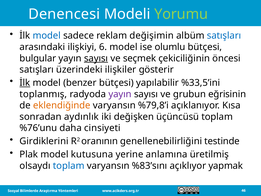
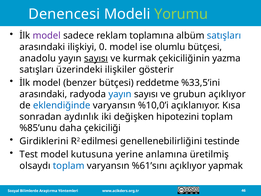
model at (47, 36) colour: blue -> purple
değişimin: değişimin -> toplamına
6: 6 -> 0
bulgular: bulgular -> anadolu
seçmek: seçmek -> kurmak
öncesi: öncesi -> yazma
İlk at (25, 83) underline: present -> none
yapılabilir: yapılabilir -> reddetme
toplanmış at (43, 94): toplanmış -> arasındaki
yayın at (120, 94) colour: purple -> blue
grubun eğrisinin: eğrisinin -> açıklıyor
eklendiğinde colour: orange -> blue
%79,8’i: %79,8’i -> %10,0’i
üçüncüsü: üçüncüsü -> hipotezini
%76’unu: %76’unu -> %85’unu
cinsiyeti: cinsiyeti -> çekiciliği
oranının: oranının -> edilmesi
Plak: Plak -> Test
%83’sını: %83’sını -> %61’sını
